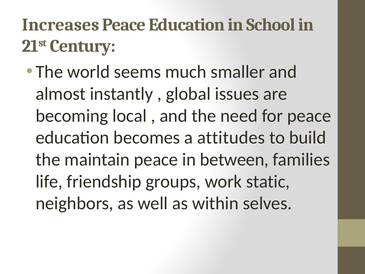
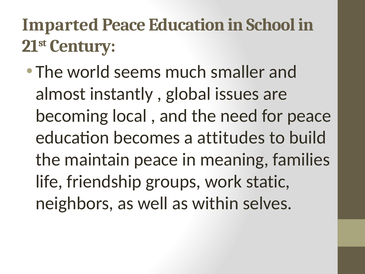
Increases: Increases -> Imparted
between: between -> meaning
